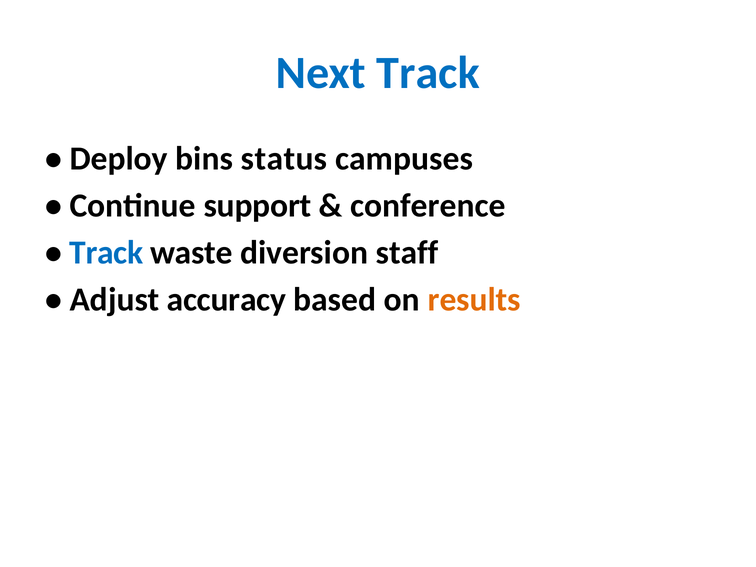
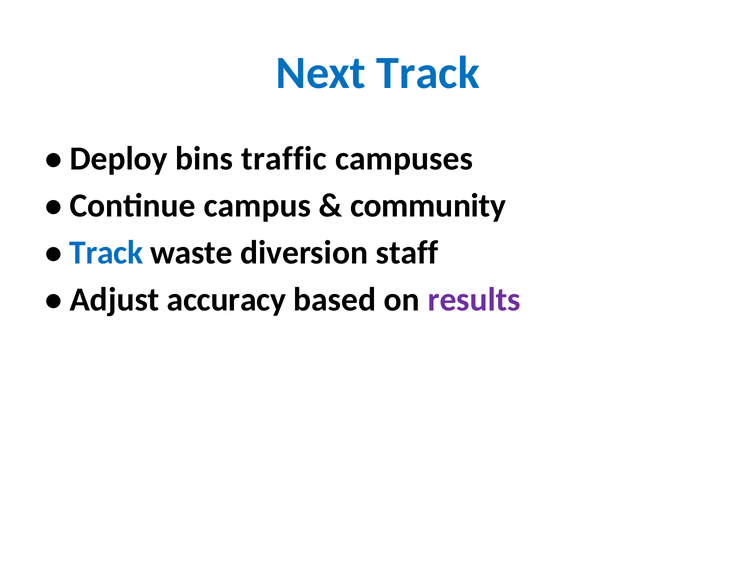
status: status -> traffic
support: support -> campus
conference: conference -> community
results colour: orange -> purple
